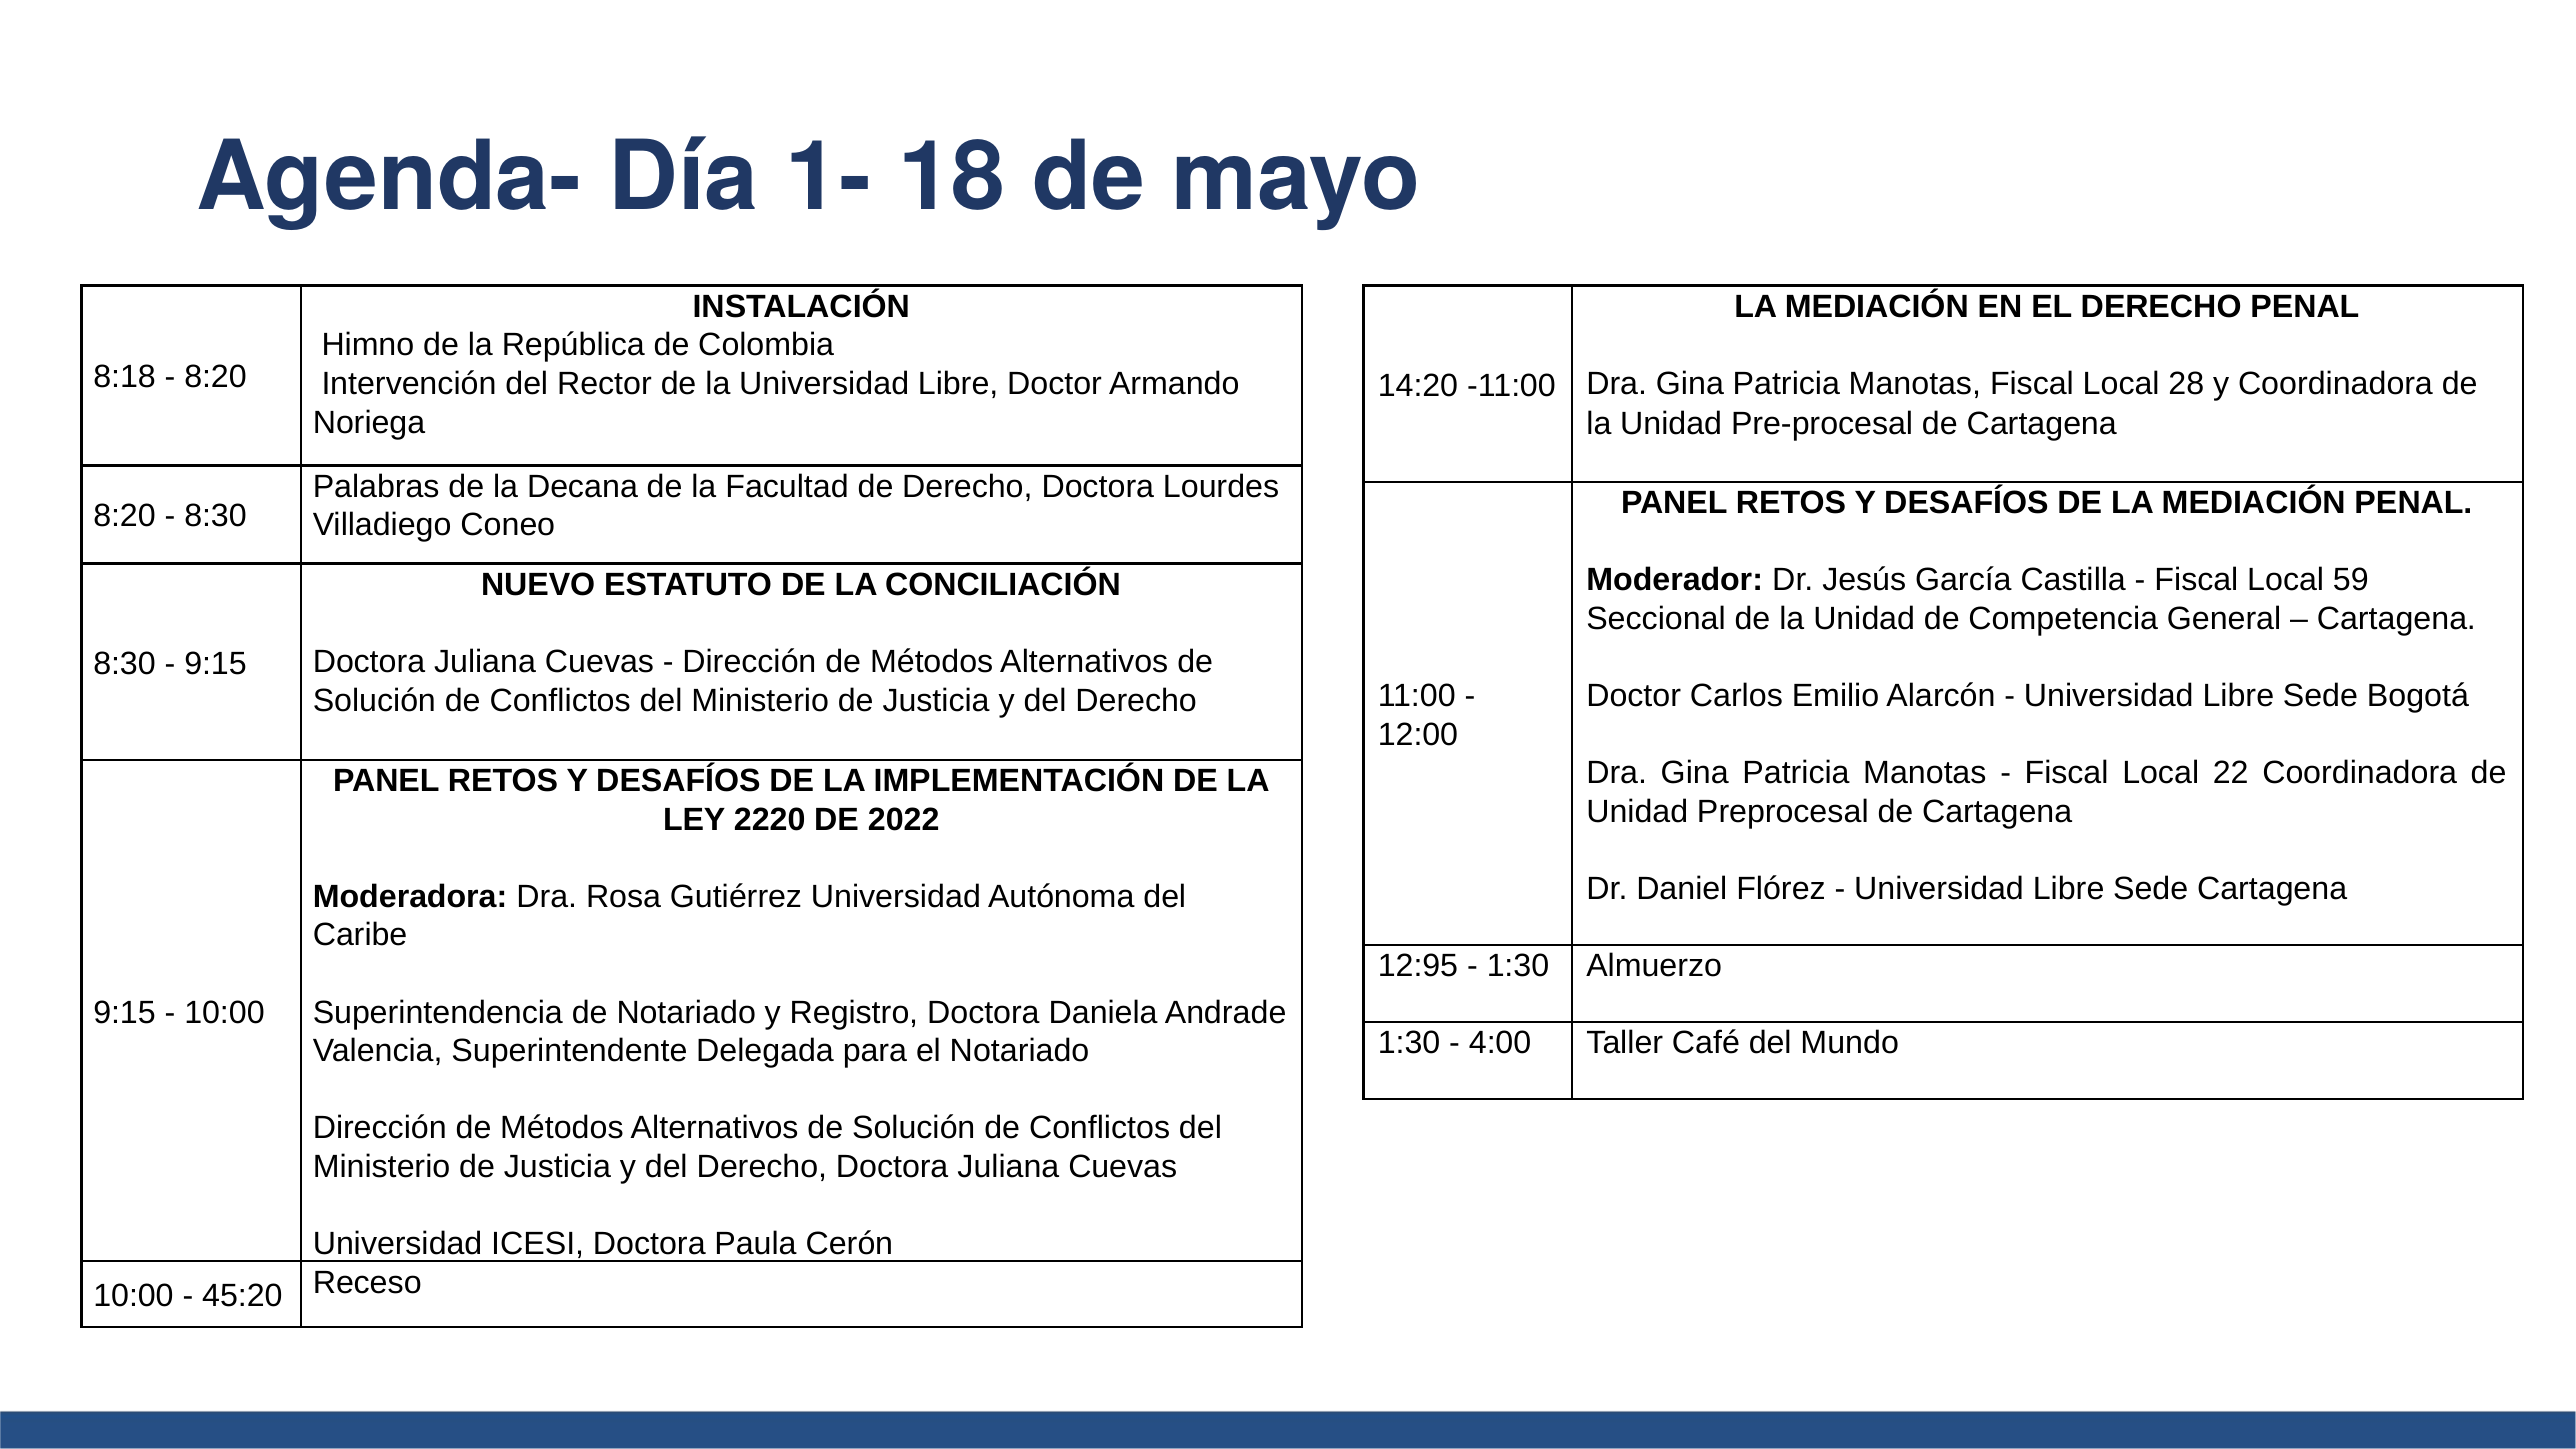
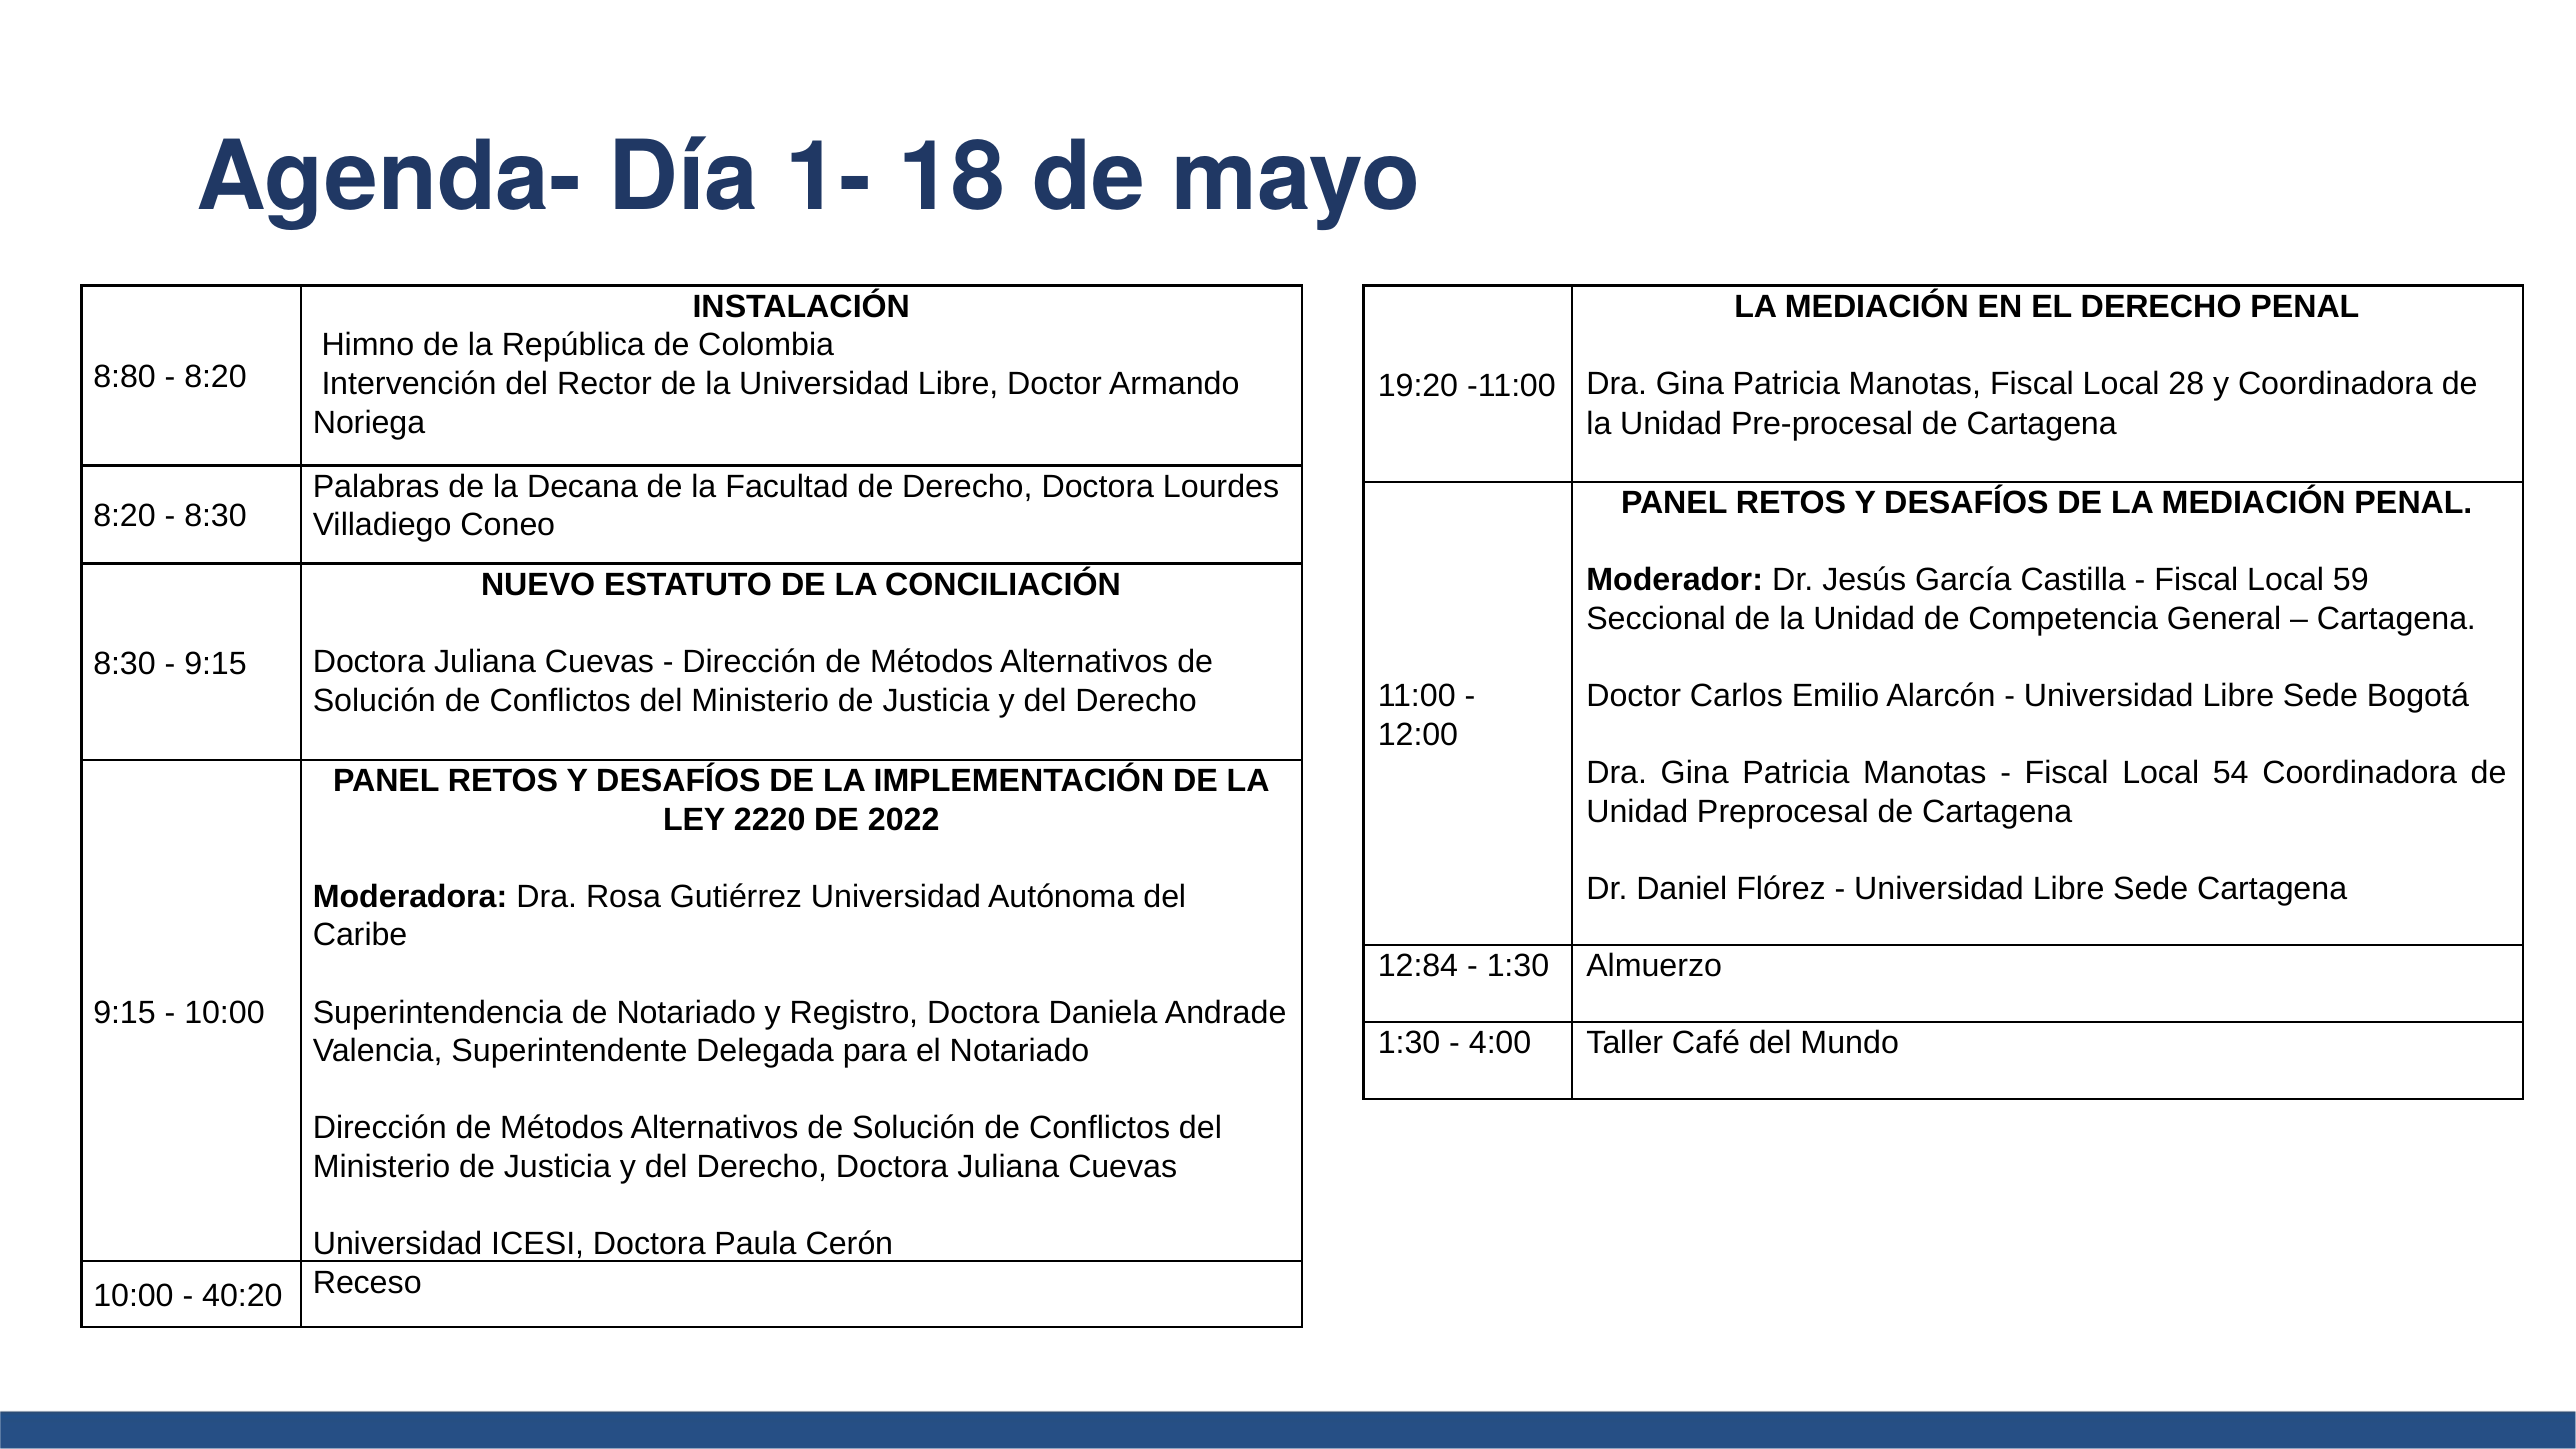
8:18: 8:18 -> 8:80
14:20: 14:20 -> 19:20
22: 22 -> 54
12:95: 12:95 -> 12:84
45:20: 45:20 -> 40:20
